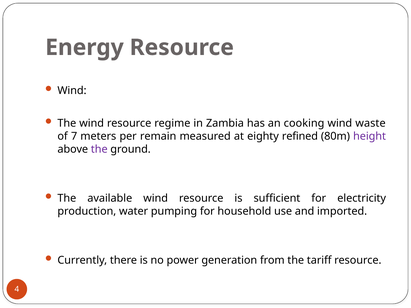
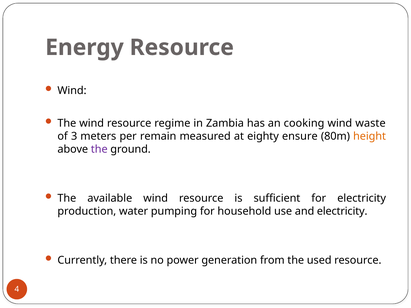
7: 7 -> 3
refined: refined -> ensure
height colour: purple -> orange
and imported: imported -> electricity
tariff: tariff -> used
